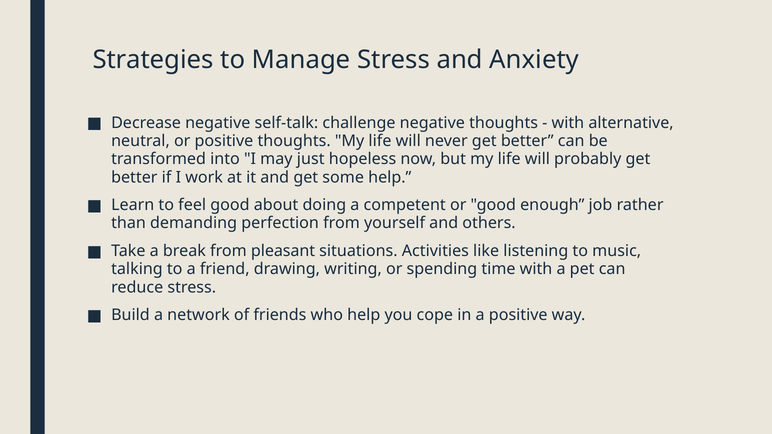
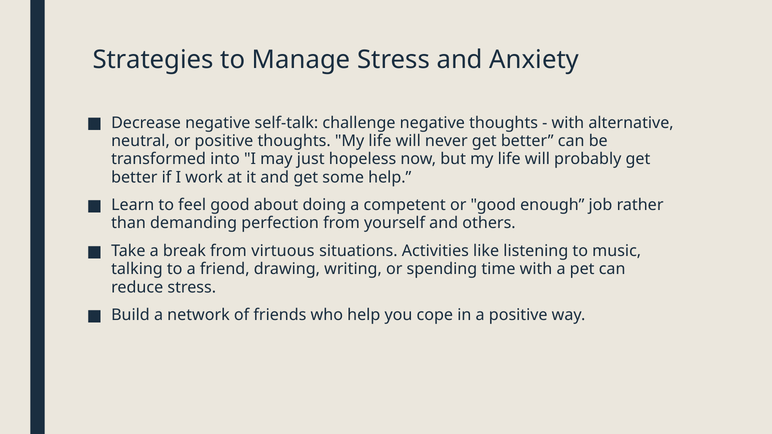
pleasant: pleasant -> virtuous
